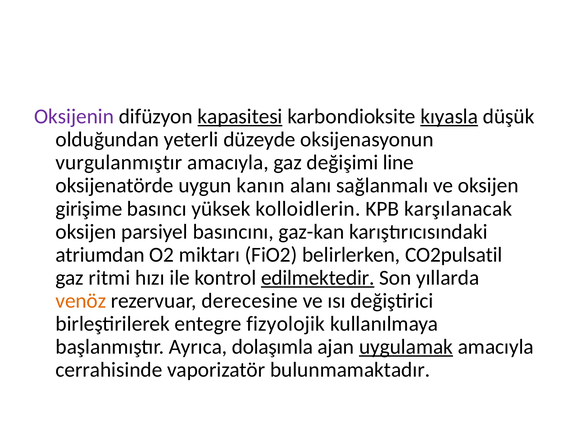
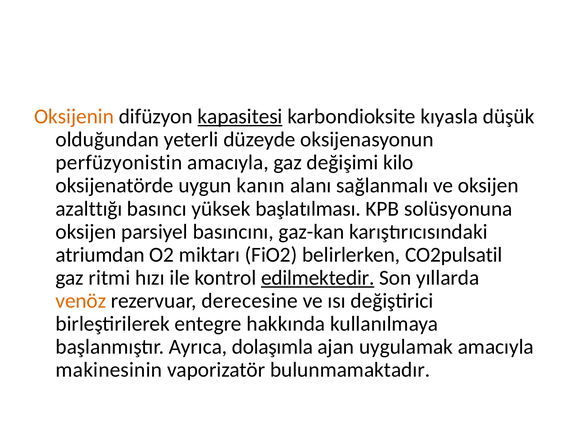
Oksijenin colour: purple -> orange
kıyasla underline: present -> none
vurgulanmıştır: vurgulanmıştır -> perfüzyonistin
line: line -> kilo
girişime: girişime -> azalttığı
kolloidlerin: kolloidlerin -> başlatılması
karşılanacak: karşılanacak -> solüsyonuna
fizyolojik: fizyolojik -> hakkında
uygulamak underline: present -> none
cerrahisinde: cerrahisinde -> makinesinin
